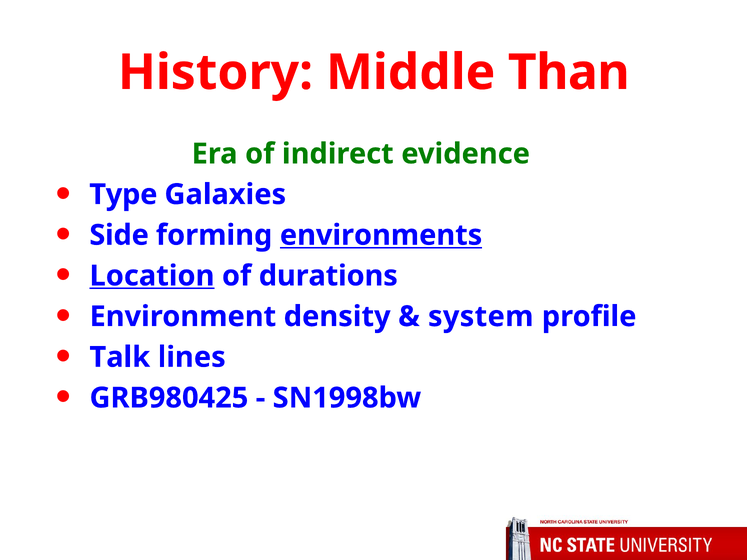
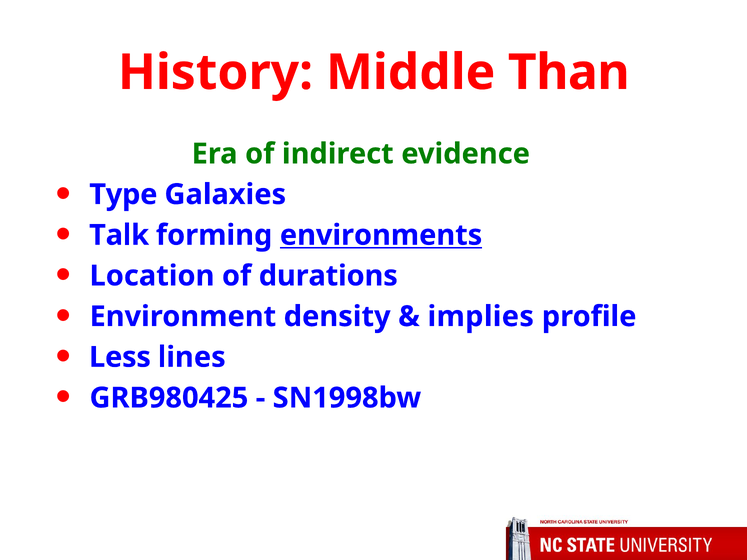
Side: Side -> Talk
Location underline: present -> none
system: system -> implies
Talk: Talk -> Less
